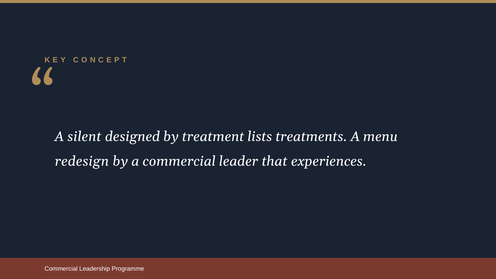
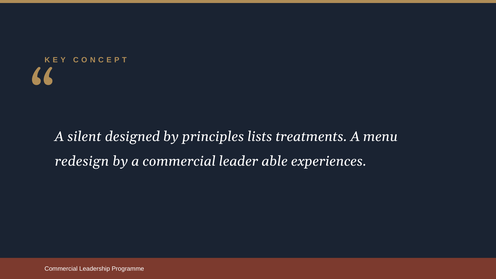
treatment: treatment -> principles
that: that -> able
